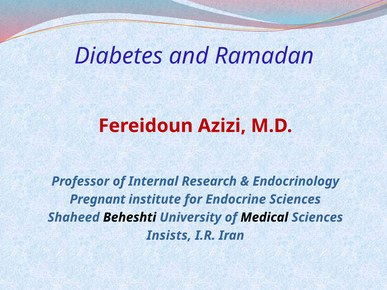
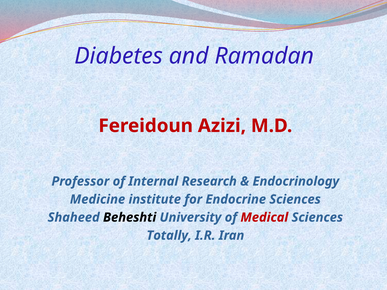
Pregnant: Pregnant -> Medicine
Medical colour: black -> red
Insists: Insists -> Totally
